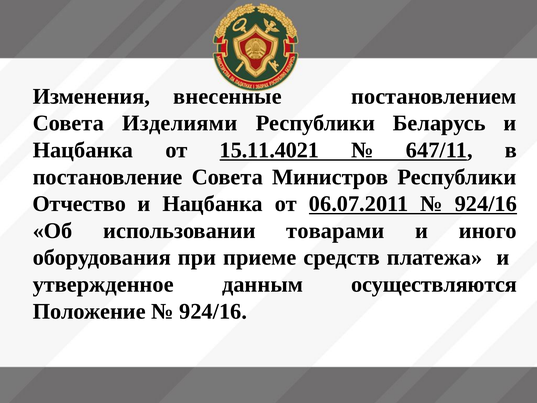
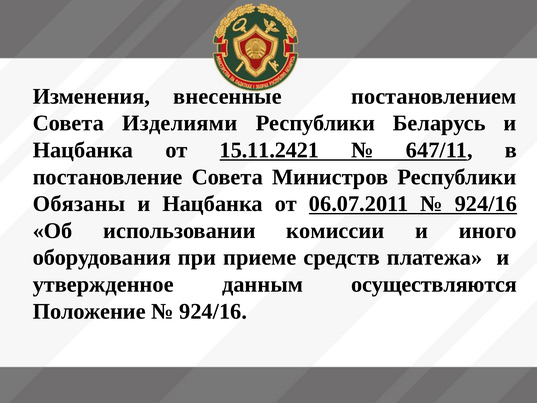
15.11.4021: 15.11.4021 -> 15.11.2421
Отчество: Отчество -> Обязаны
товарами: товарами -> комиссии
